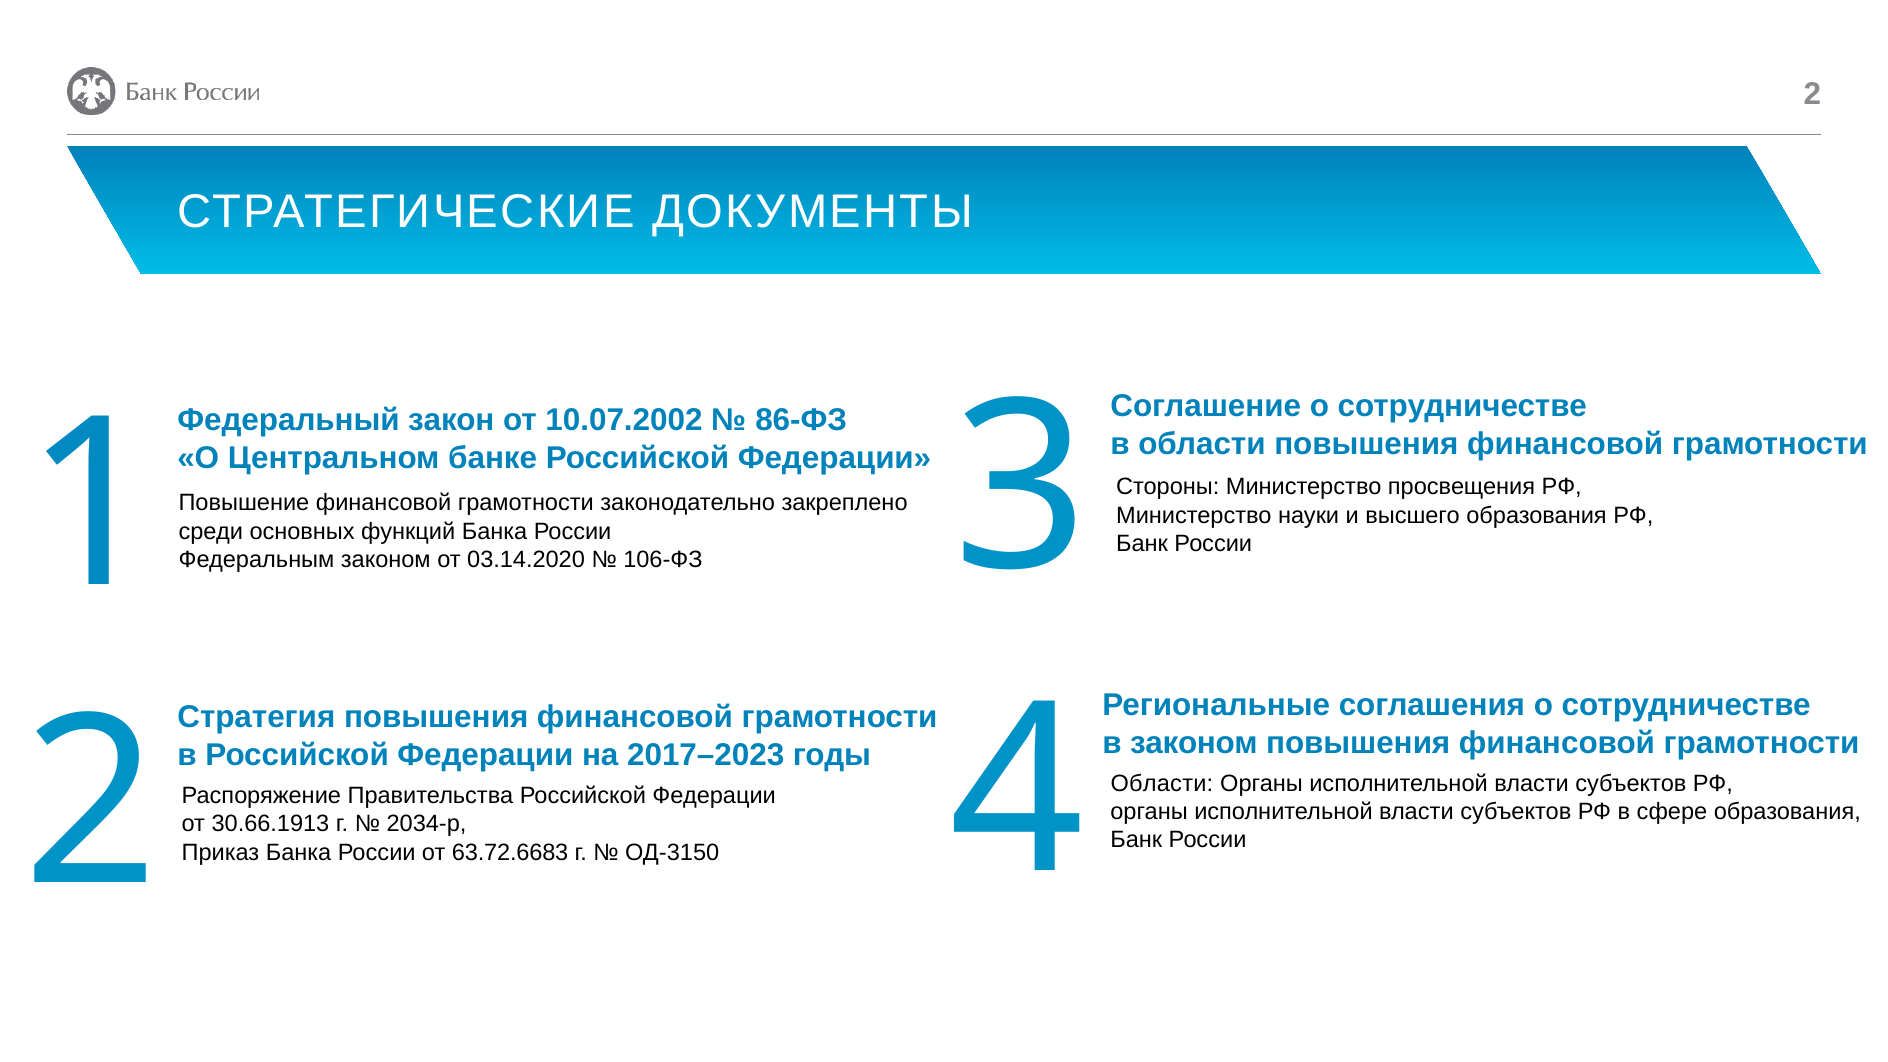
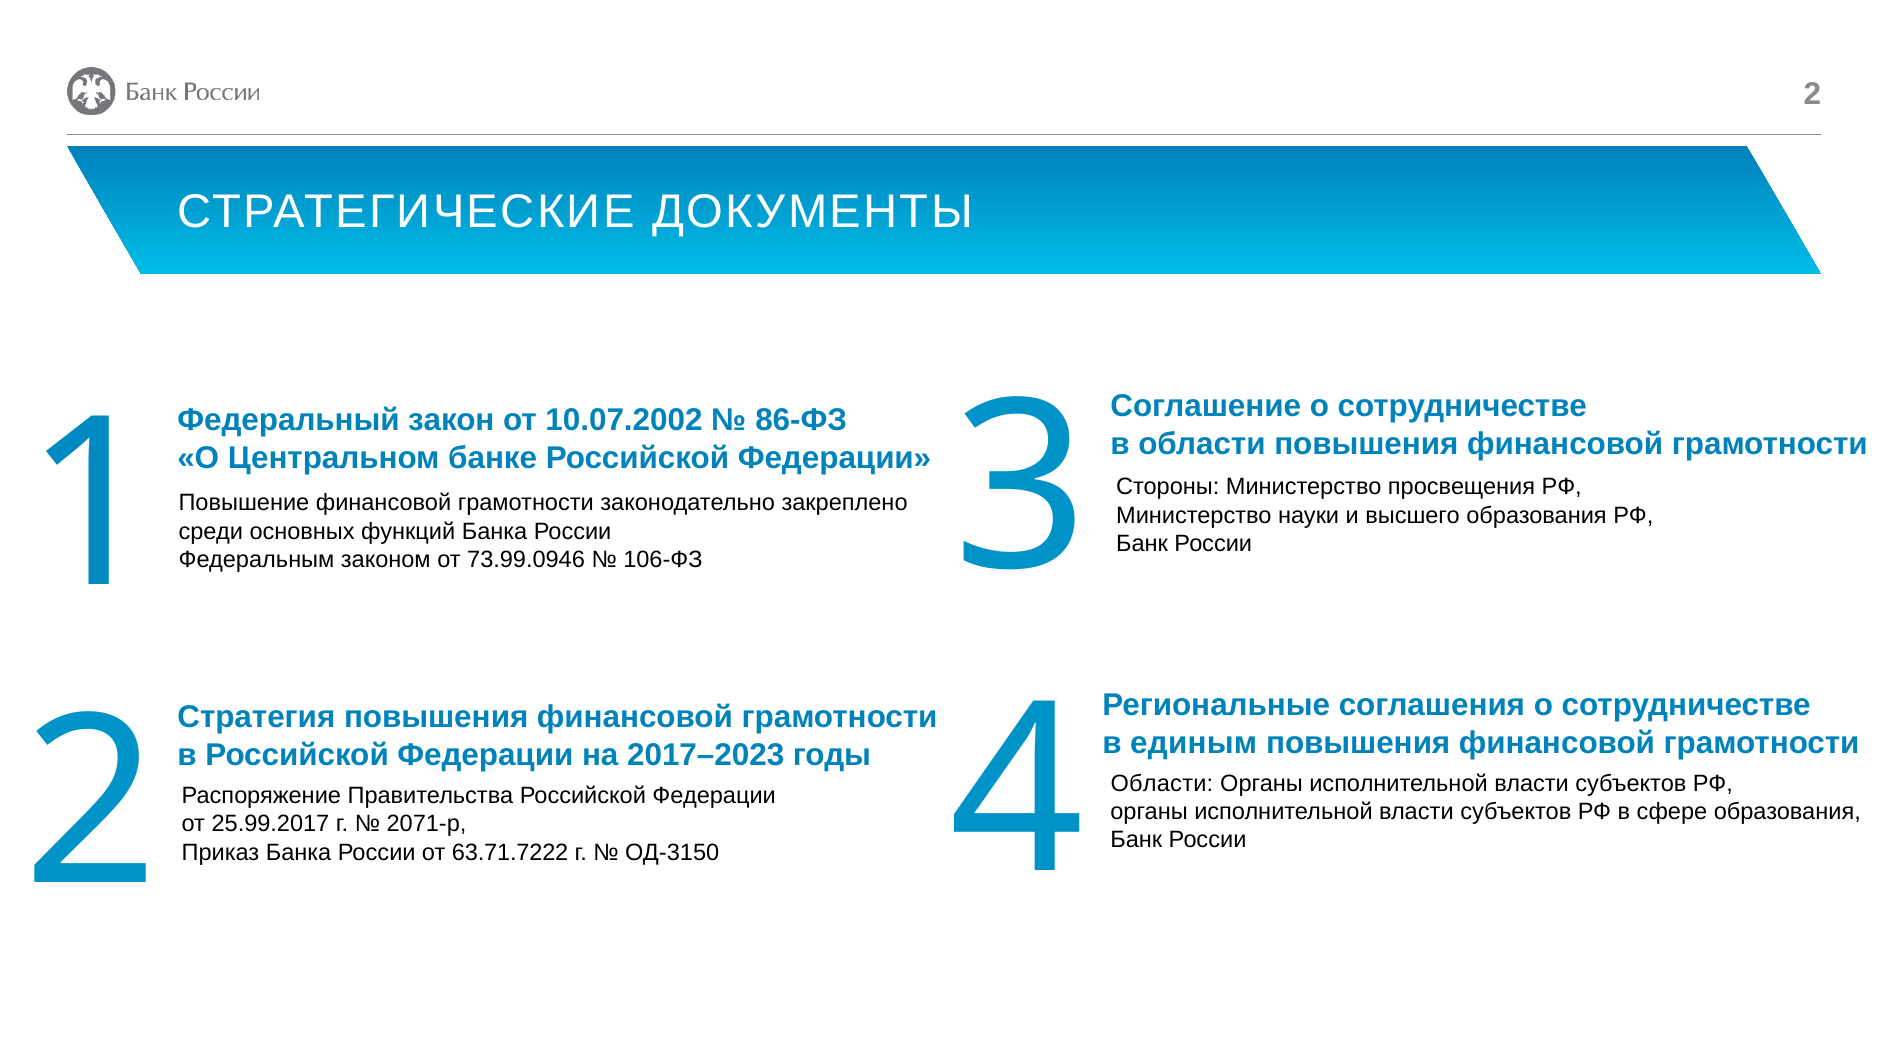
03.14.2020: 03.14.2020 -> 73.99.0946
в законом: законом -> единым
30.66.1913: 30.66.1913 -> 25.99.2017
2034-р: 2034-р -> 2071-р
63.72.6683: 63.72.6683 -> 63.71.7222
